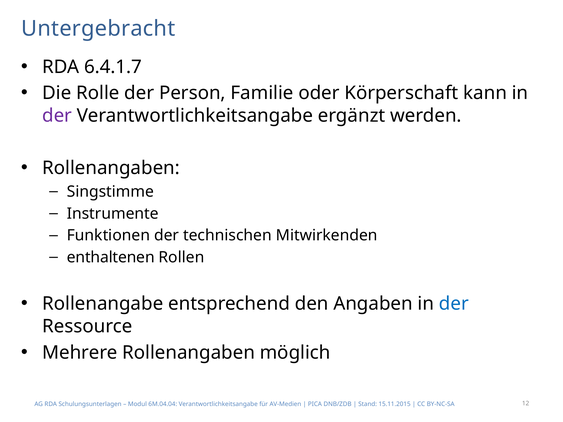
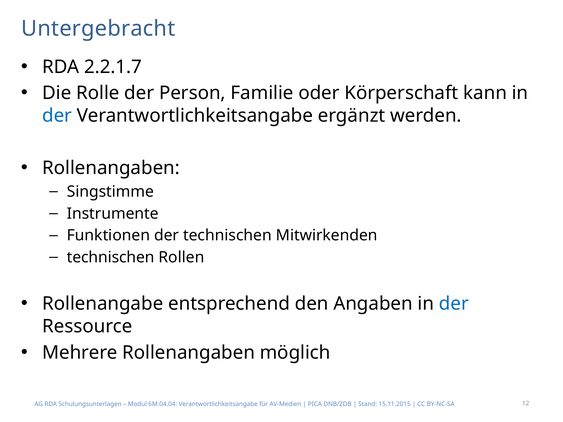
6.4.1.7: 6.4.1.7 -> 2.2.1.7
der at (57, 116) colour: purple -> blue
enthaltenen at (111, 257): enthaltenen -> technischen
